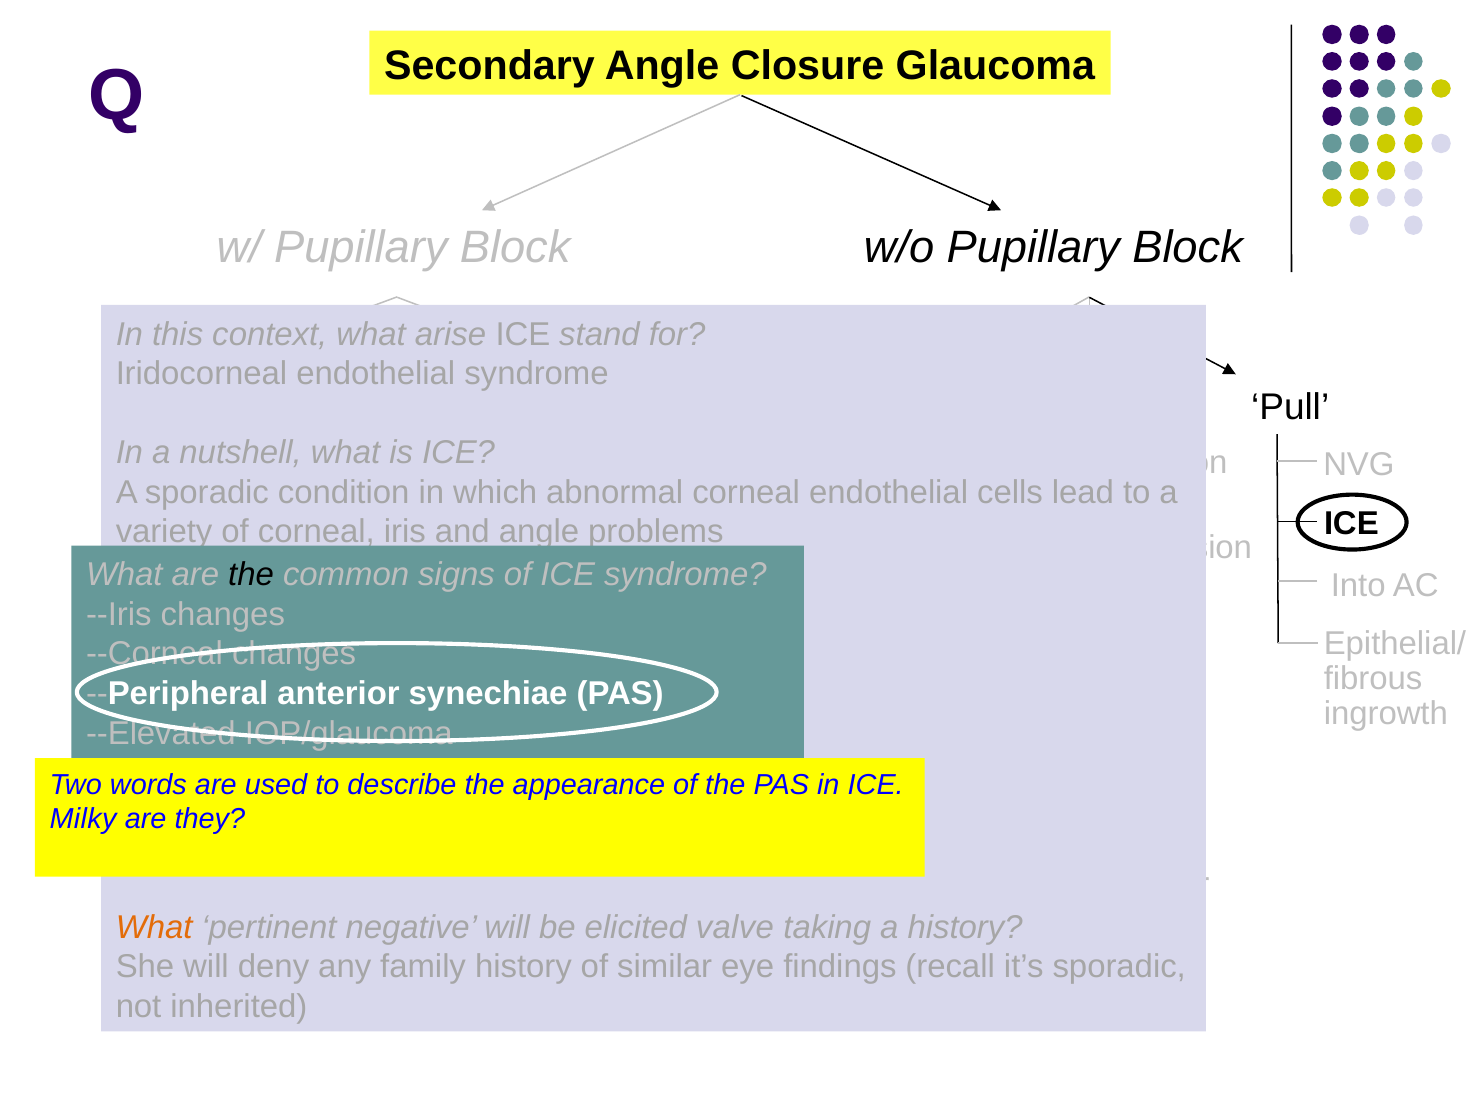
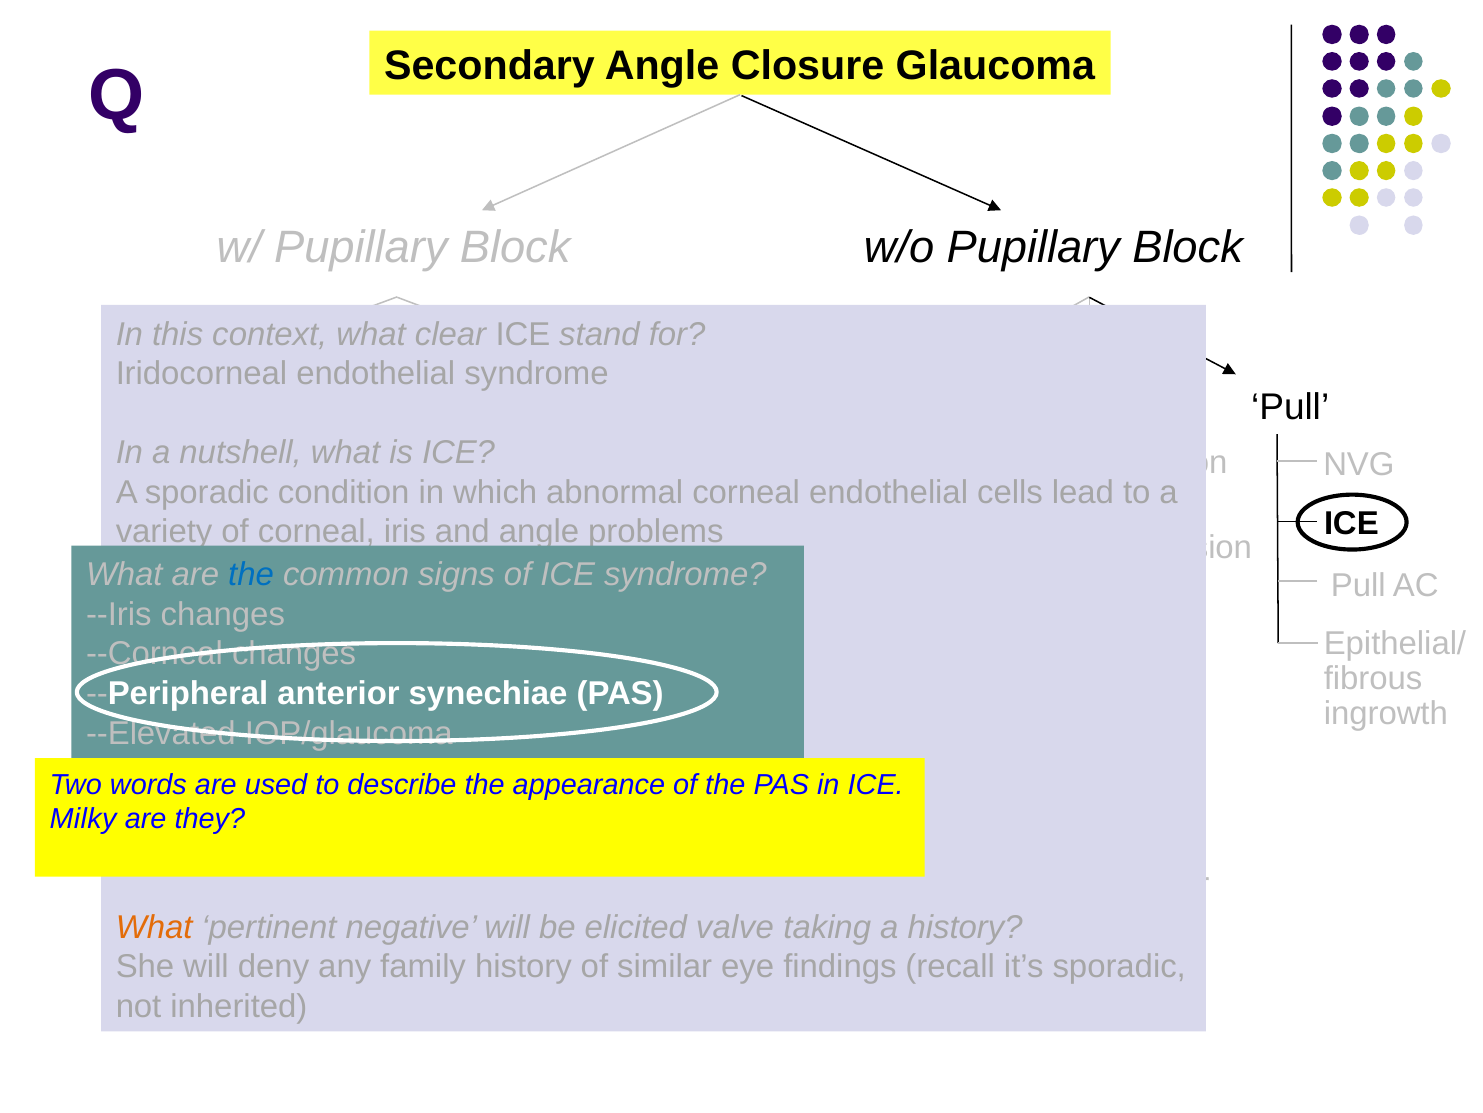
arise: arise -> clear
the at (251, 575) colour: black -> blue
Into at (1358, 585): Into -> Pull
